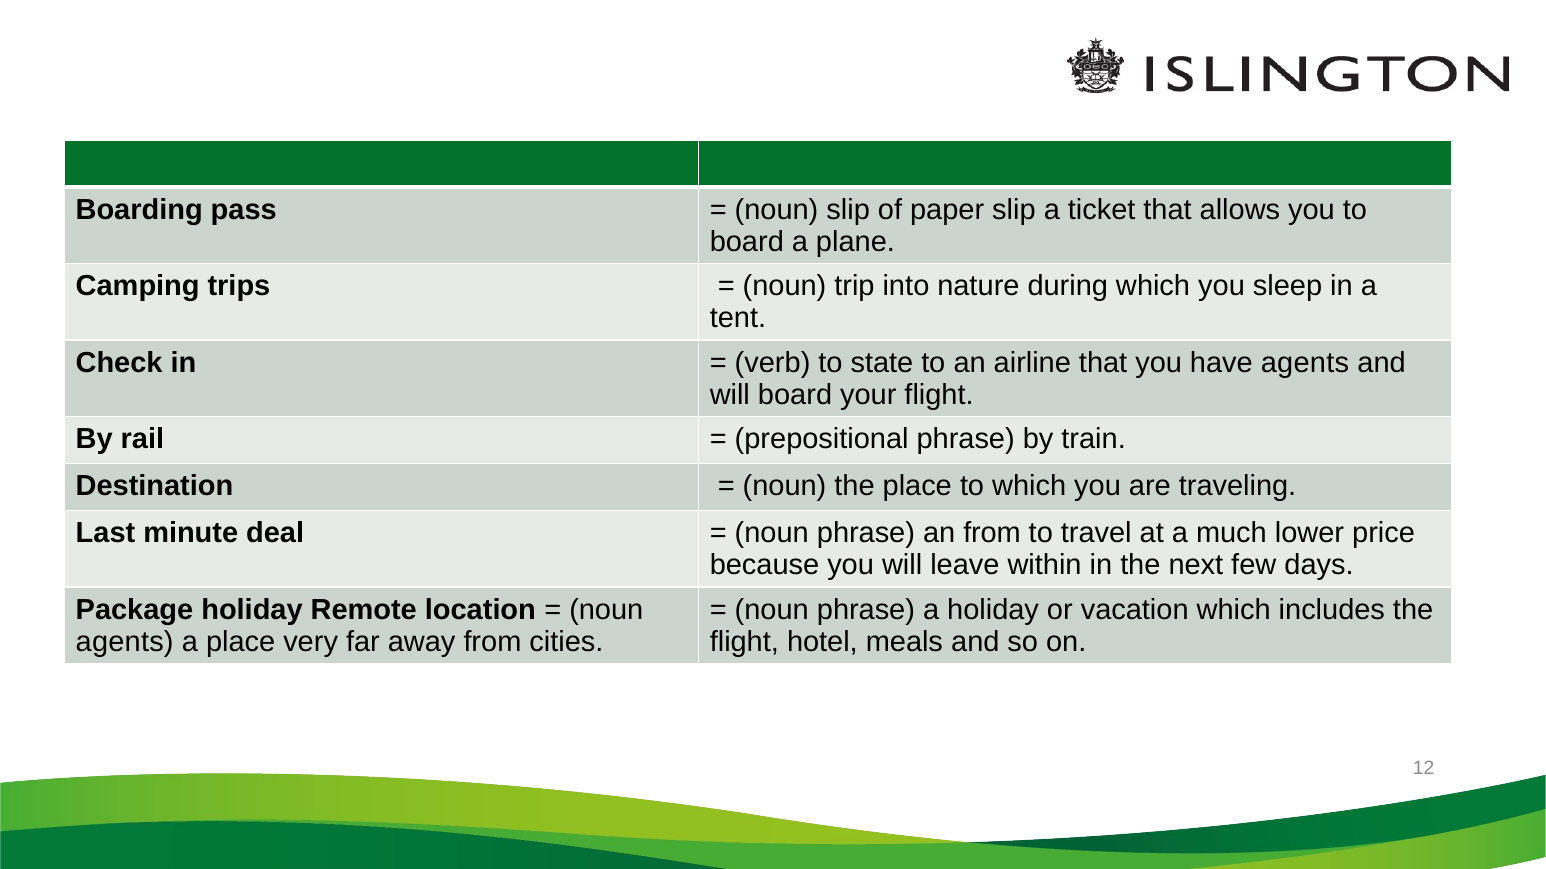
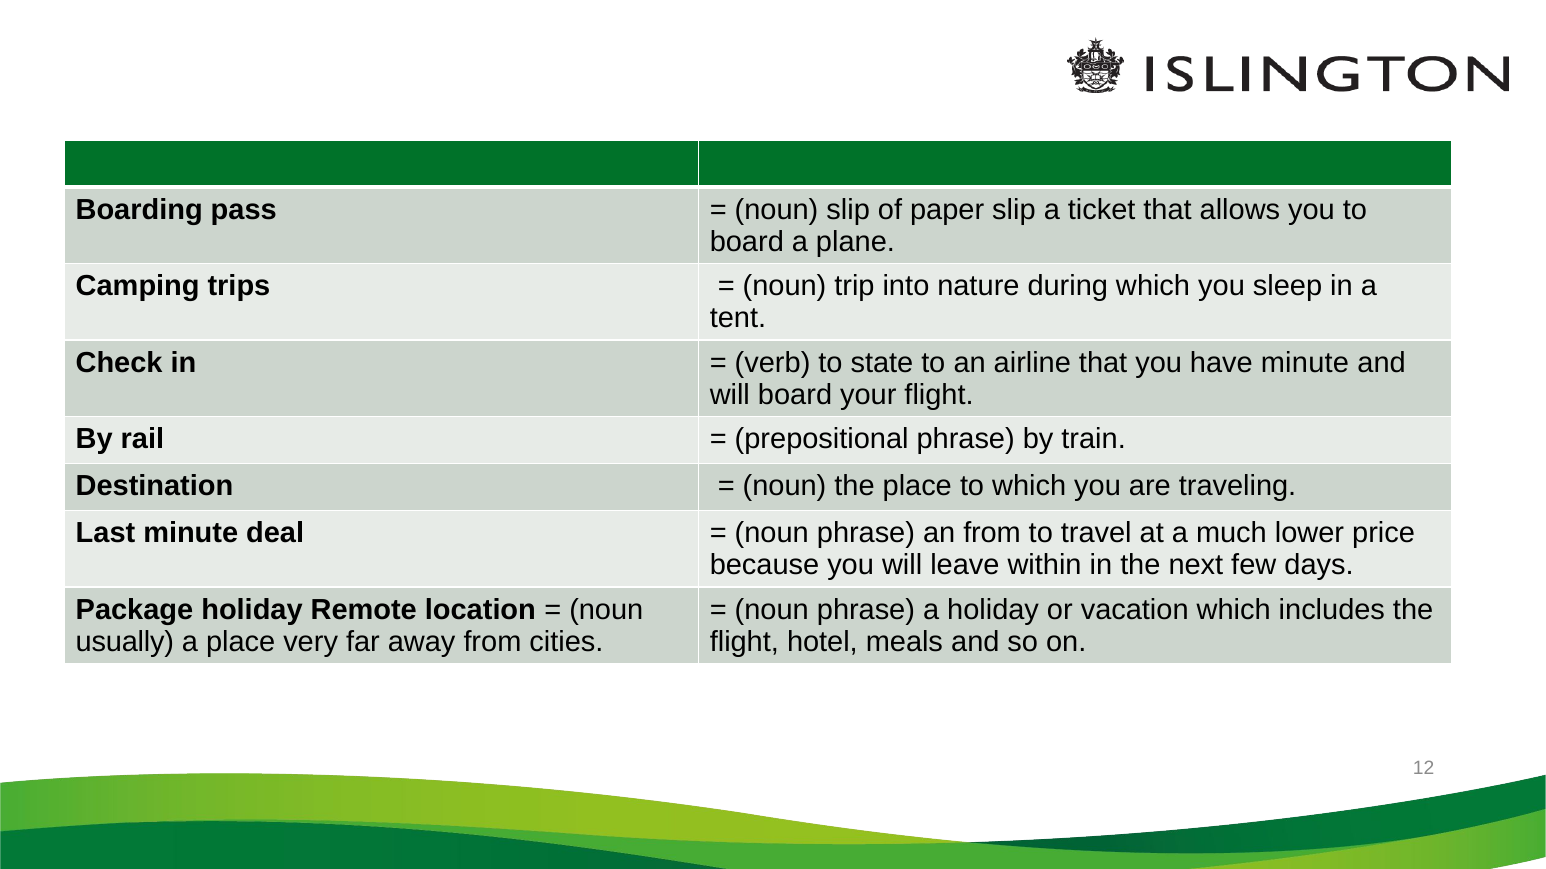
have agents: agents -> minute
agents at (125, 642): agents -> usually
